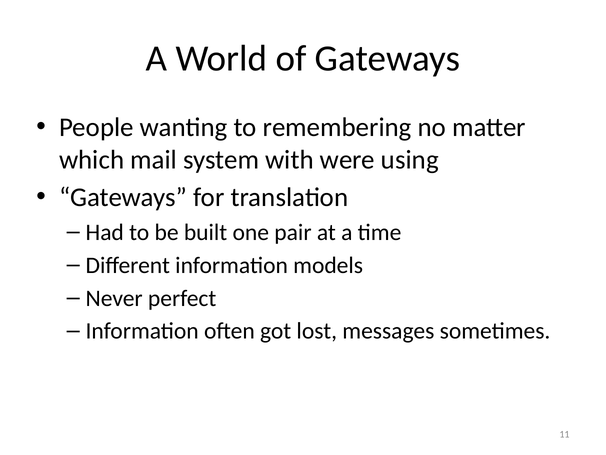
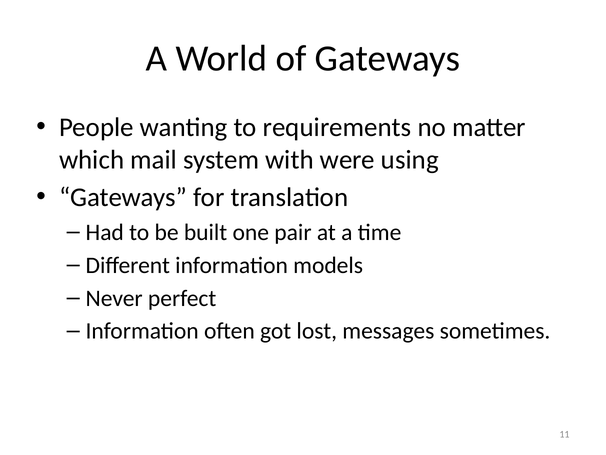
remembering: remembering -> requirements
